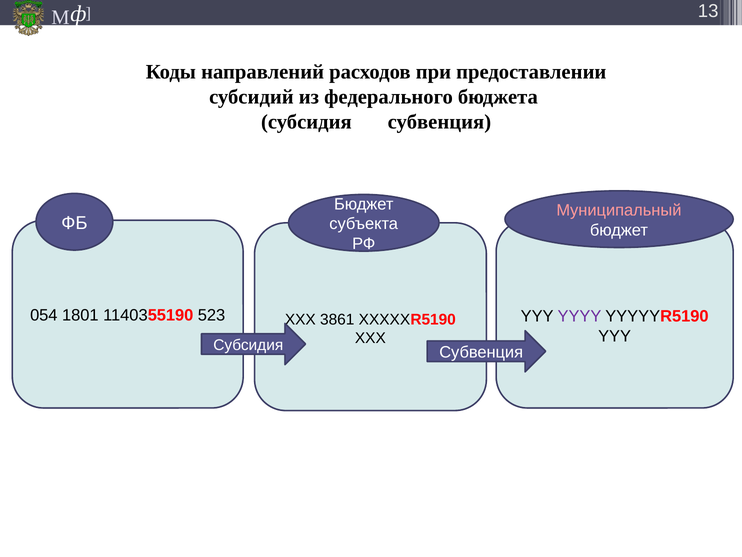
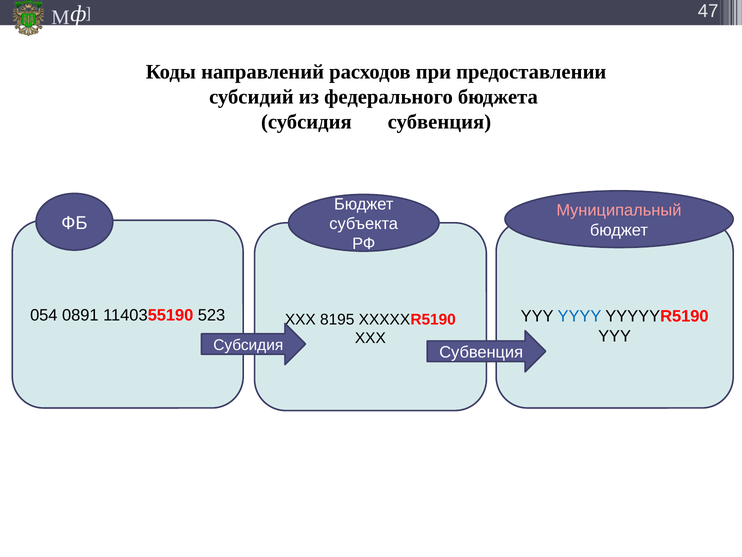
13: 13 -> 47
1801: 1801 -> 0891
3861: 3861 -> 8195
YYYY colour: purple -> blue
